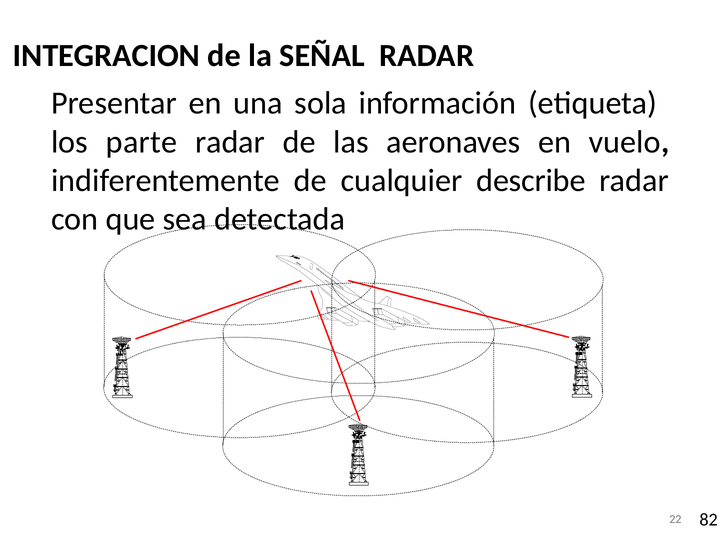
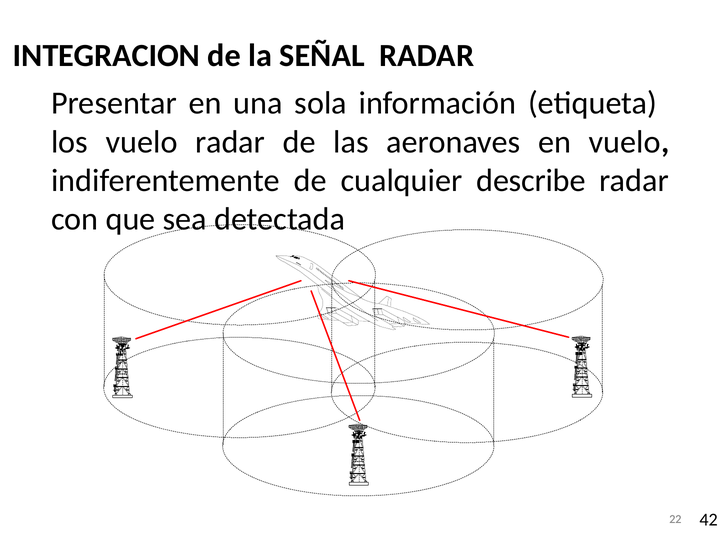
los parte: parte -> vuelo
82: 82 -> 42
